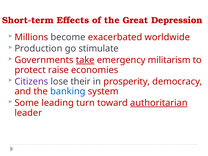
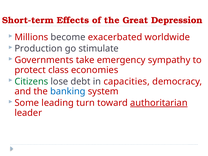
take underline: present -> none
militarism: militarism -> sympathy
raise: raise -> class
Citizens colour: purple -> green
their: their -> debt
prosperity: prosperity -> capacities
